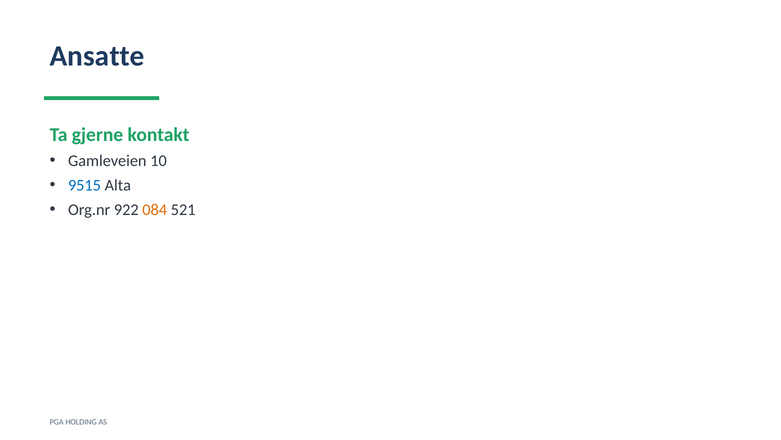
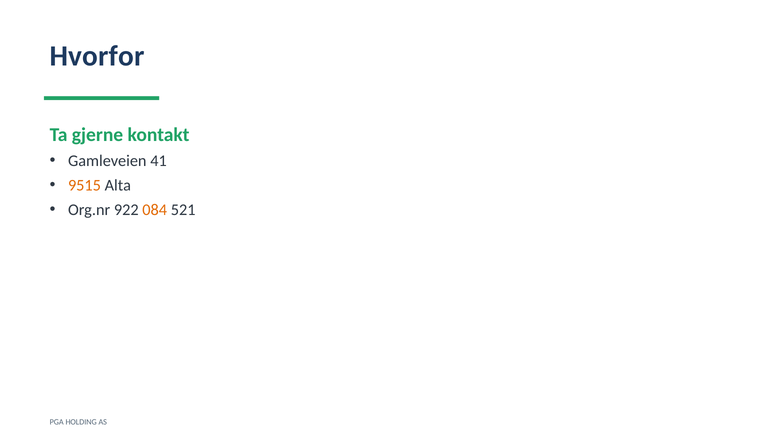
Ansatte: Ansatte -> Hvorfor
10: 10 -> 41
9515 colour: blue -> orange
